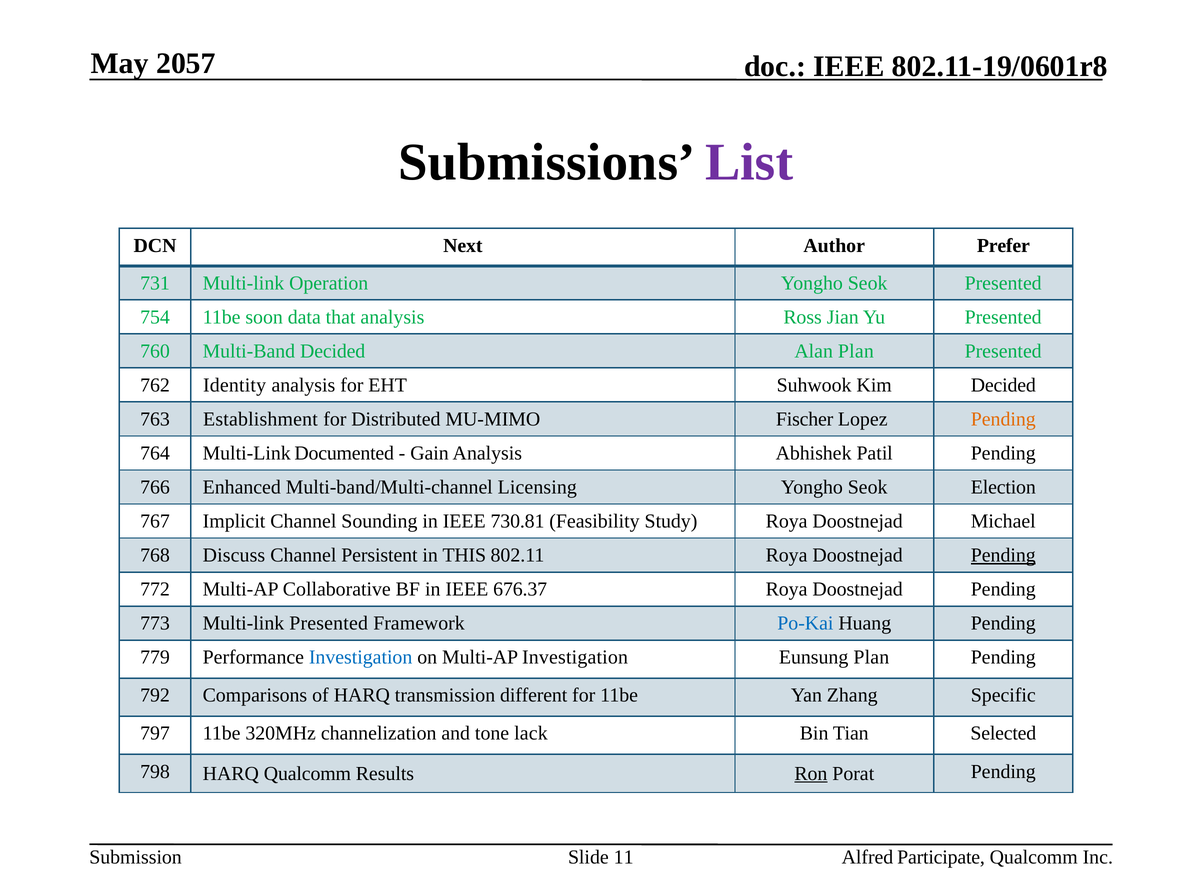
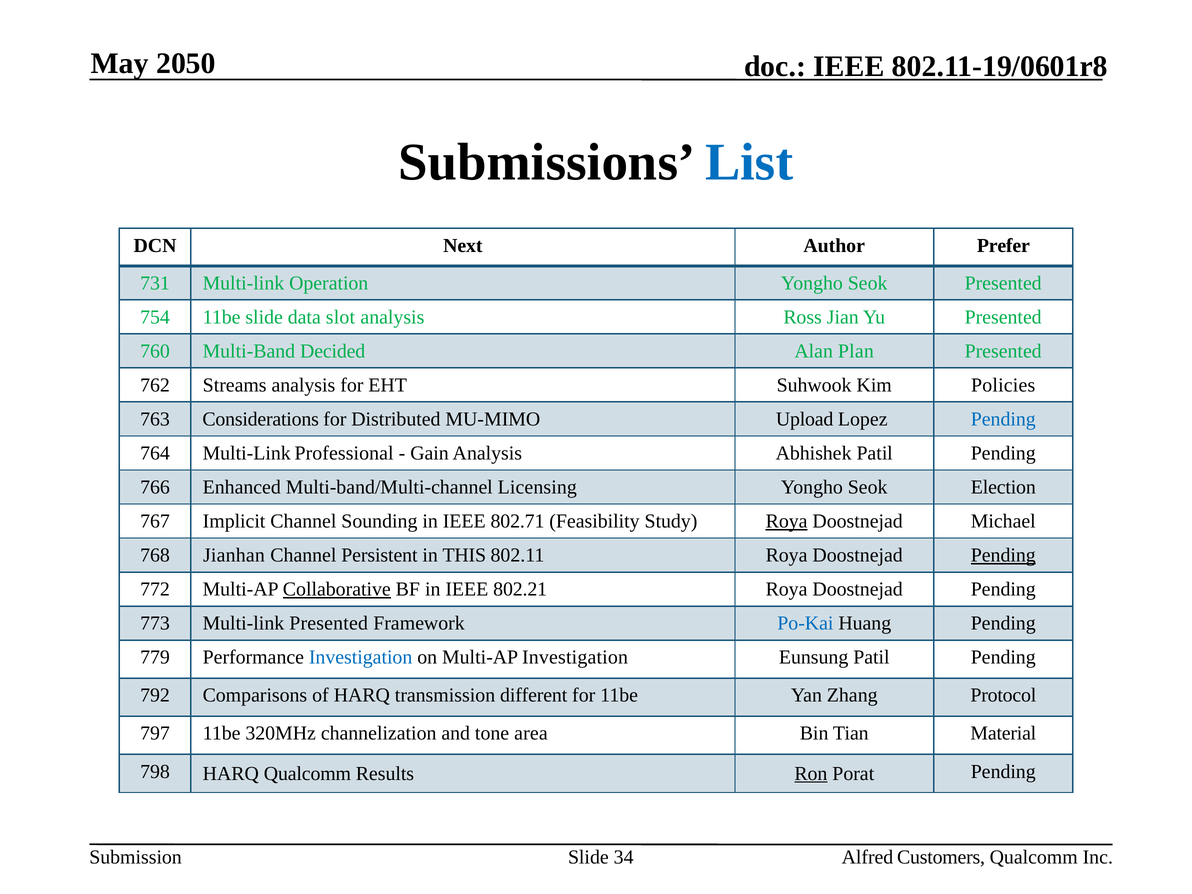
2057: 2057 -> 2050
List colour: purple -> blue
11be soon: soon -> slide
that: that -> slot
Identity: Identity -> Streams
Kim Decided: Decided -> Policies
Establishment: Establishment -> Considerations
Fischer: Fischer -> Upload
Pending at (1003, 419) colour: orange -> blue
Documented: Documented -> Professional
730.81: 730.81 -> 802.71
Roya at (787, 521) underline: none -> present
Discuss: Discuss -> Jianhan
Collaborative underline: none -> present
676.37: 676.37 -> 802.21
Eunsung Plan: Plan -> Patil
Specific: Specific -> Protocol
lack: lack -> area
Selected: Selected -> Material
11: 11 -> 34
Participate: Participate -> Customers
